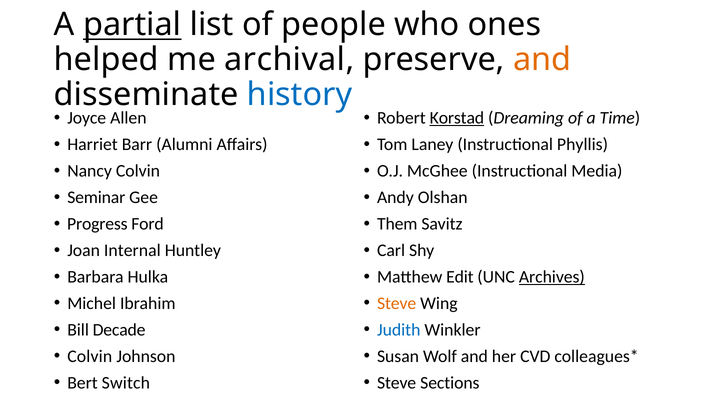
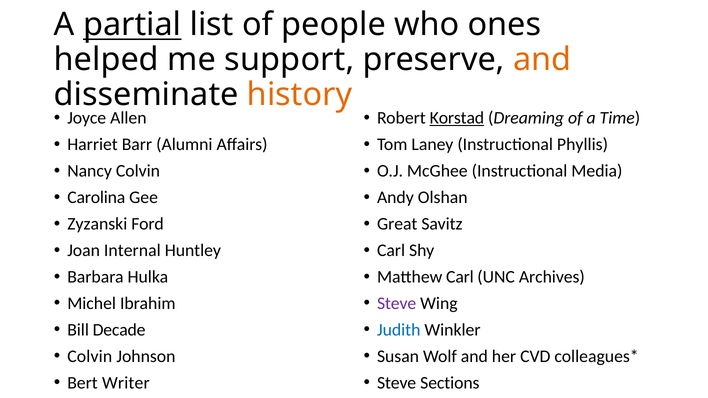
archival: archival -> support
history colour: blue -> orange
Seminar: Seminar -> Carolina
Progress: Progress -> Zyzanski
Them: Them -> Great
Matthew Edit: Edit -> Carl
Archives underline: present -> none
Steve at (397, 304) colour: orange -> purple
Switch: Switch -> Writer
